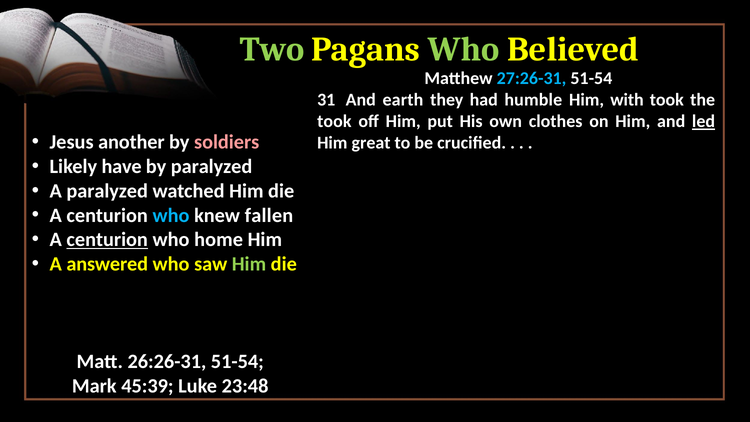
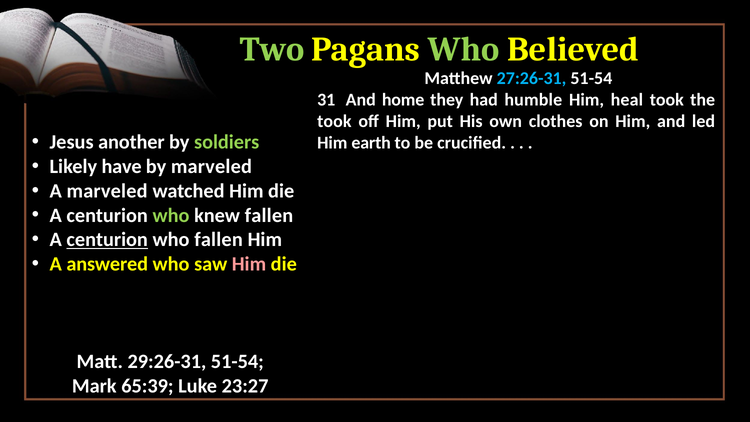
earth: earth -> home
with: with -> heal
led underline: present -> none
soldiers colour: pink -> light green
great: great -> earth
by paralyzed: paralyzed -> marveled
A paralyzed: paralyzed -> marveled
who at (171, 215) colour: light blue -> light green
who home: home -> fallen
Him at (249, 264) colour: light green -> pink
26:26-31: 26:26-31 -> 29:26-31
45:39: 45:39 -> 65:39
23:48: 23:48 -> 23:27
